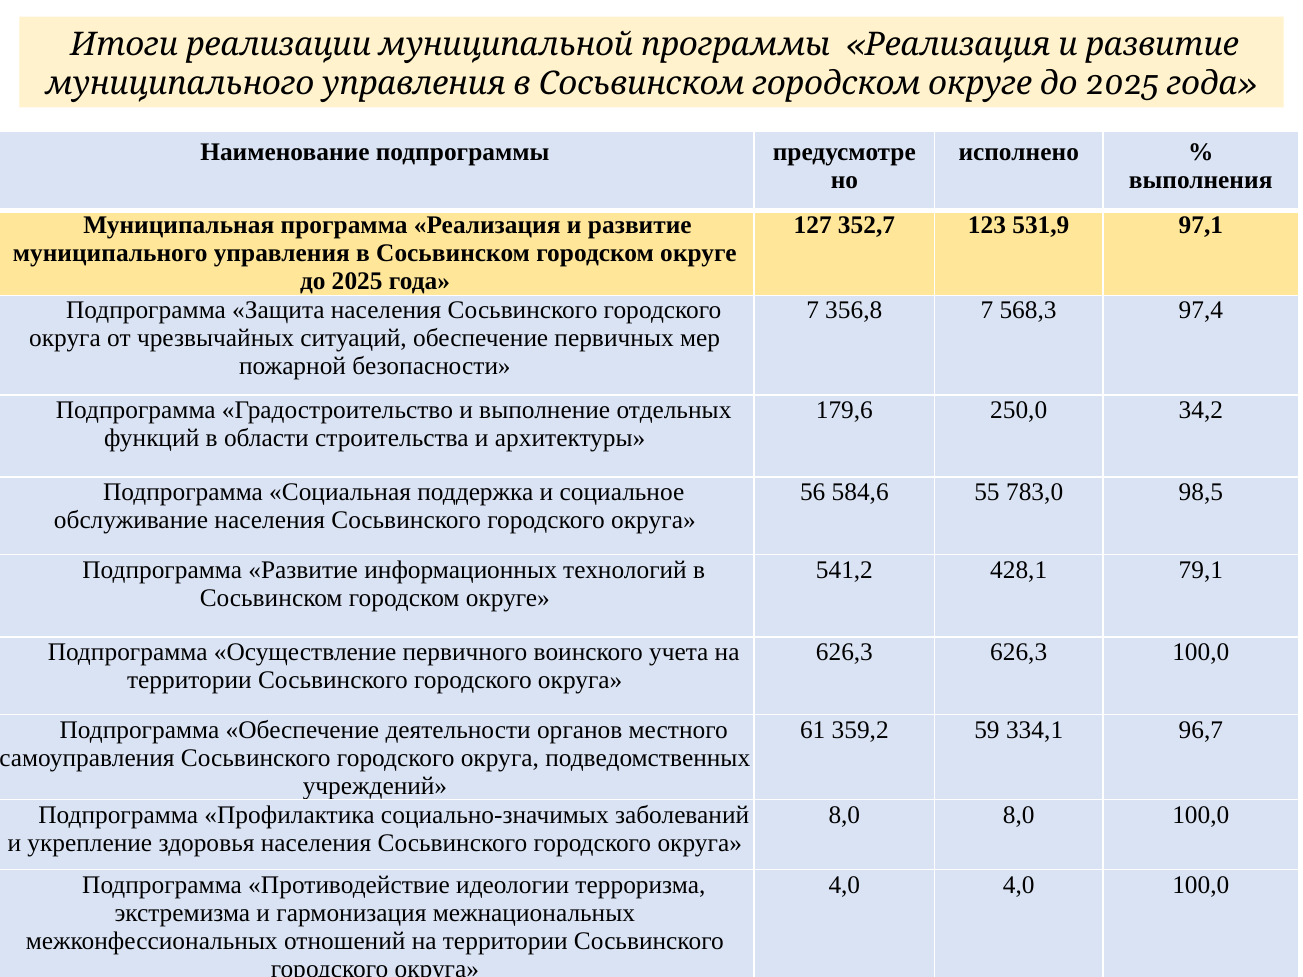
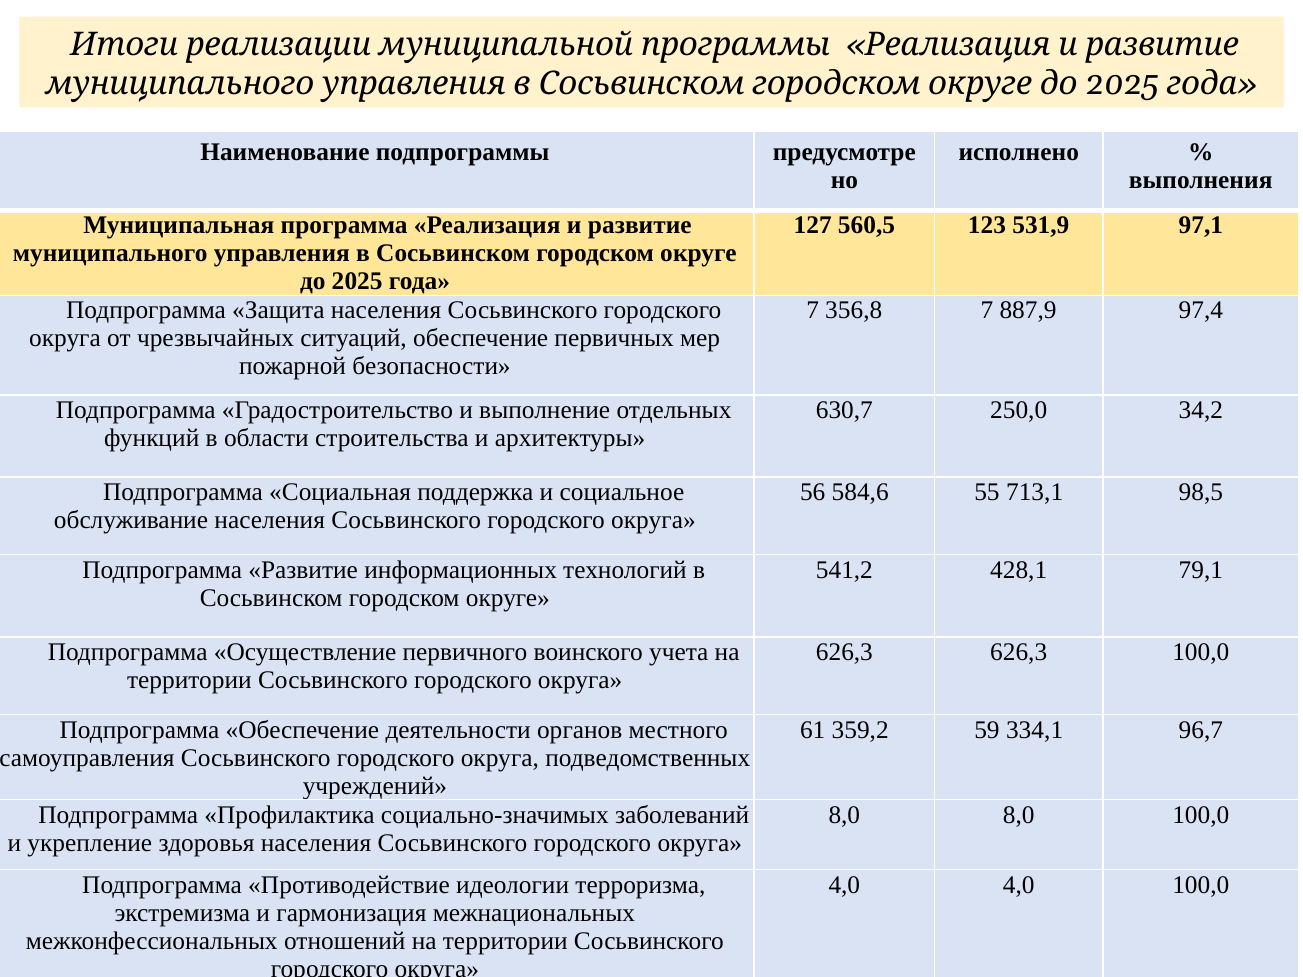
352,7: 352,7 -> 560,5
568,3: 568,3 -> 887,9
179,6: 179,6 -> 630,7
783,0: 783,0 -> 713,1
